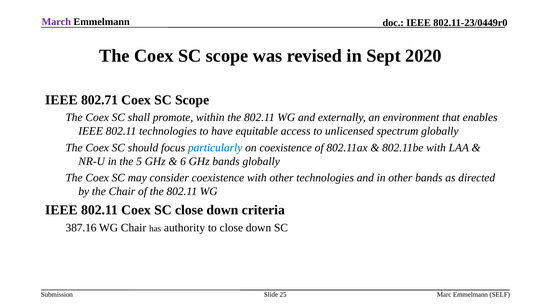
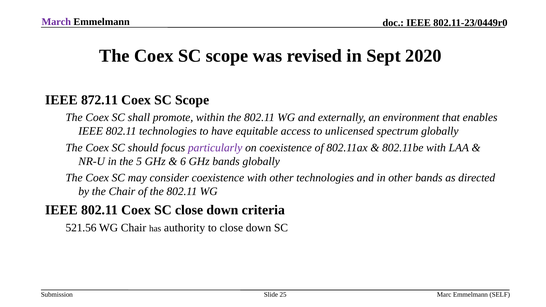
802.71: 802.71 -> 872.11
particularly colour: blue -> purple
387.16: 387.16 -> 521.56
